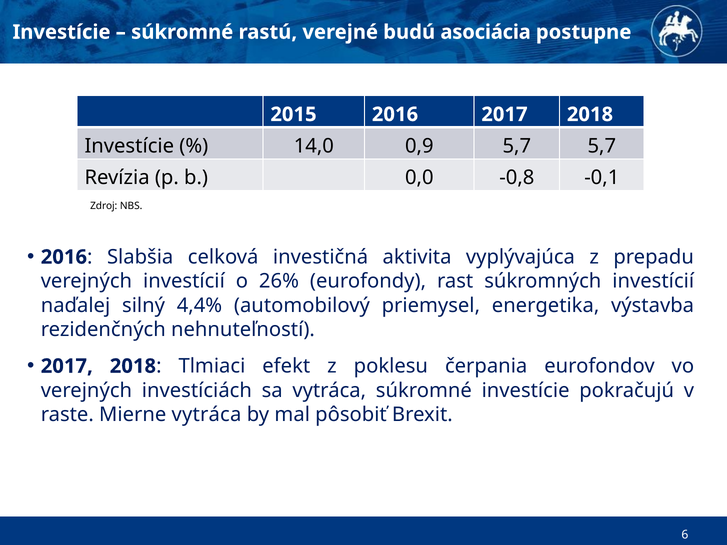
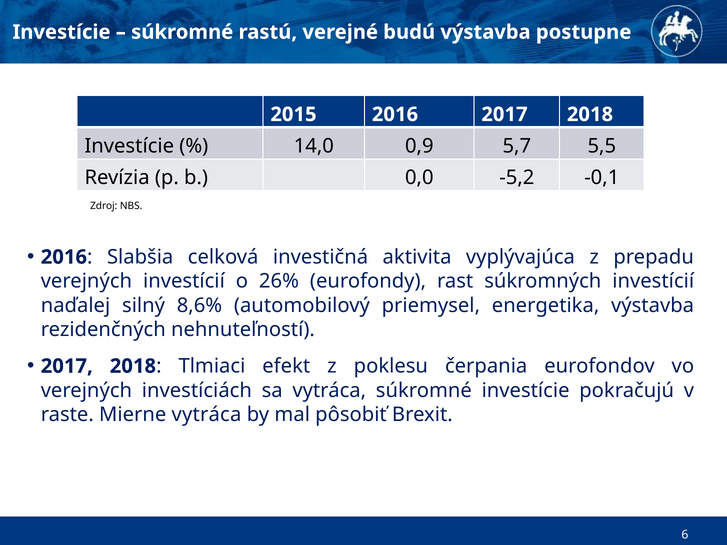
budú asociácia: asociácia -> výstavba
5,7 5,7: 5,7 -> 5,5
-0,8: -0,8 -> -5,2
4,4%: 4,4% -> 8,6%
